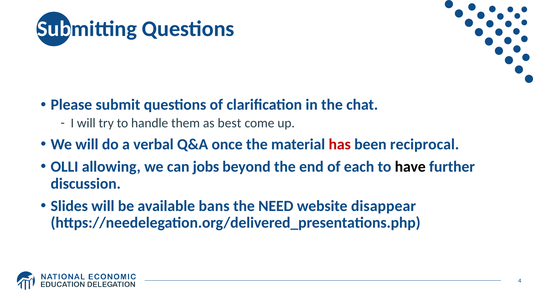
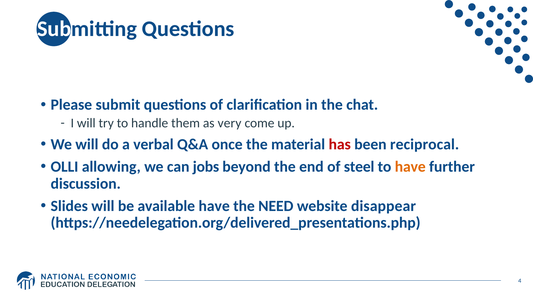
best: best -> very
each: each -> steel
have at (410, 167) colour: black -> orange
available bans: bans -> have
